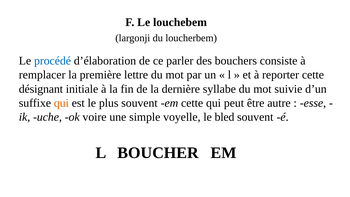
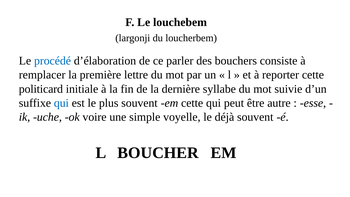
désignant: désignant -> politicard
qui at (61, 103) colour: orange -> blue
bled: bled -> déjà
